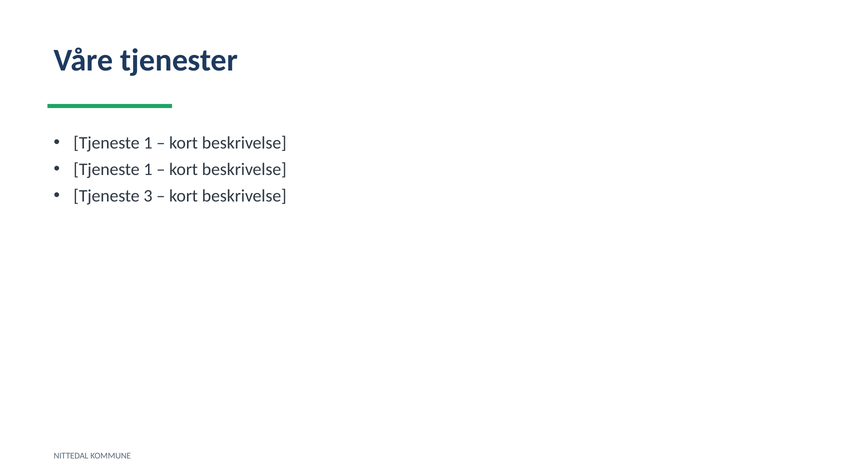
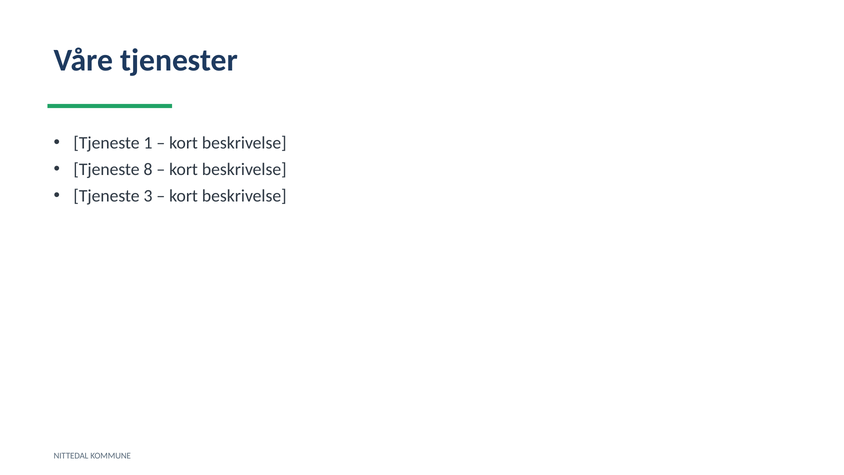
1 at (148, 169): 1 -> 8
